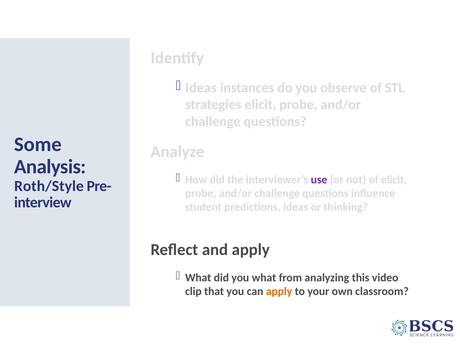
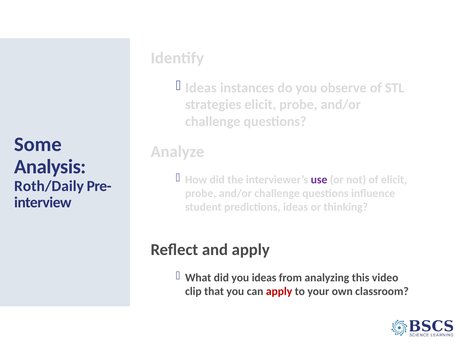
Roth/Style: Roth/Style -> Roth/Daily
you what: what -> ideas
apply at (279, 291) colour: orange -> red
